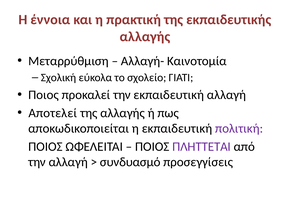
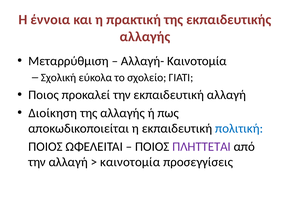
Αποτελεί: Αποτελεί -> Διοίκηση
πολιτική colour: purple -> blue
συνδυασμό at (130, 162): συνδυασμό -> καινοτομία
